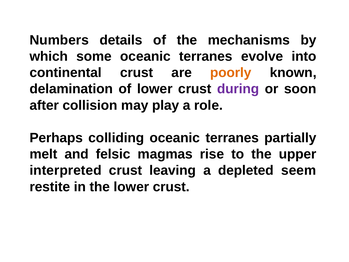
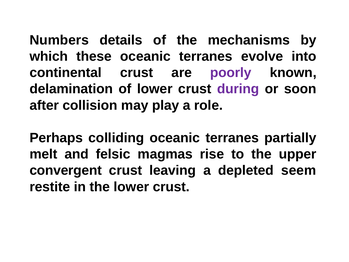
some: some -> these
poorly colour: orange -> purple
interpreted: interpreted -> convergent
